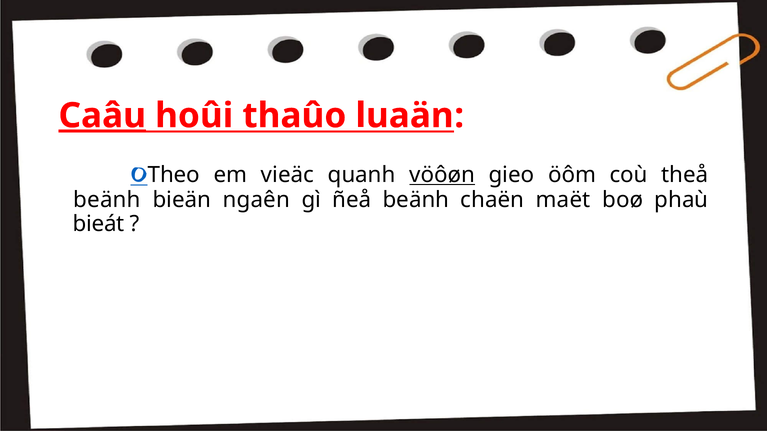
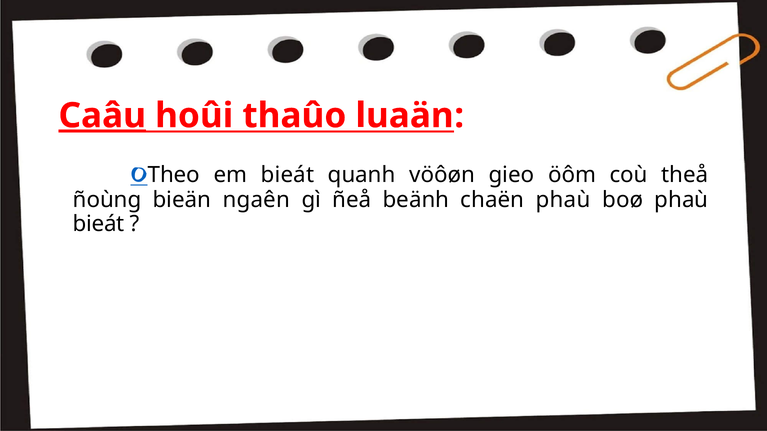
em vieäc: vieäc -> bieát
vöôøn underline: present -> none
beänh at (107, 200): beänh -> ñoùng
chaën maët: maët -> phaù
